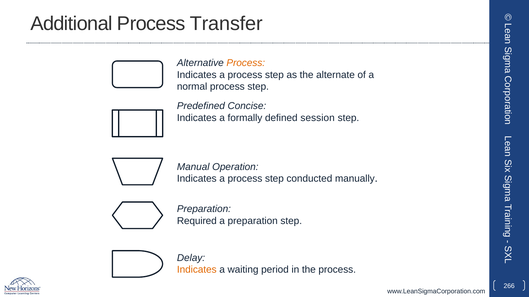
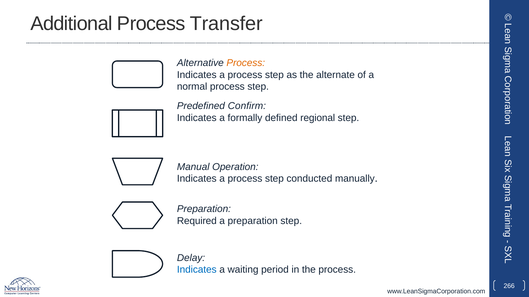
Concise: Concise -> Confirm
session: session -> regional
Indicates at (197, 270) colour: orange -> blue
